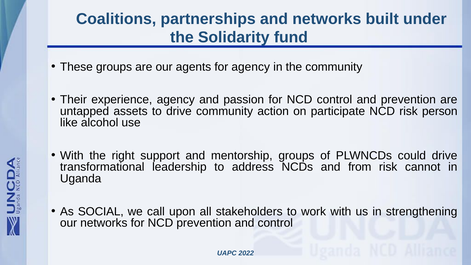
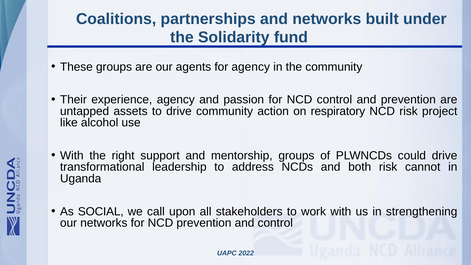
participate: participate -> respiratory
person: person -> project
from: from -> both
